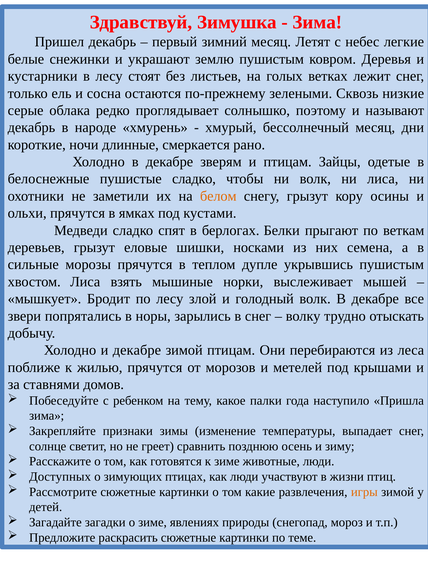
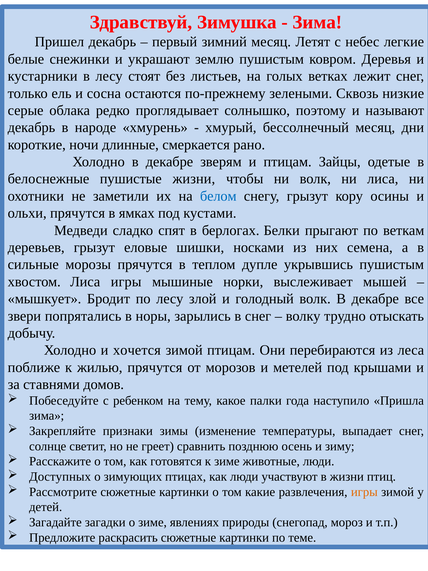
пушистые сладко: сладко -> жизни
белом colour: orange -> blue
Лиса взять: взять -> игры
и декабре: декабре -> хочется
